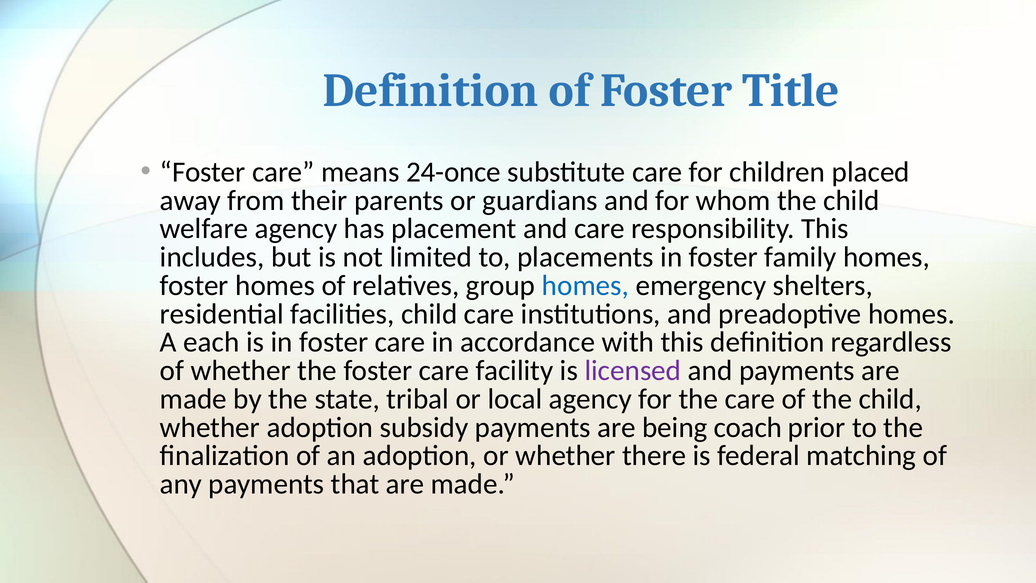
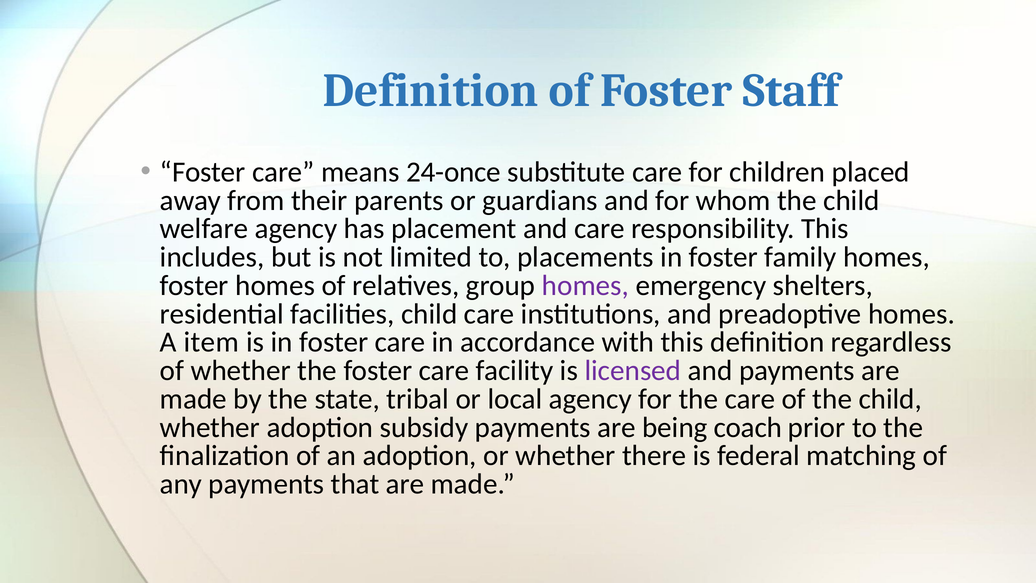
Title: Title -> Staff
homes at (585, 285) colour: blue -> purple
each: each -> item
